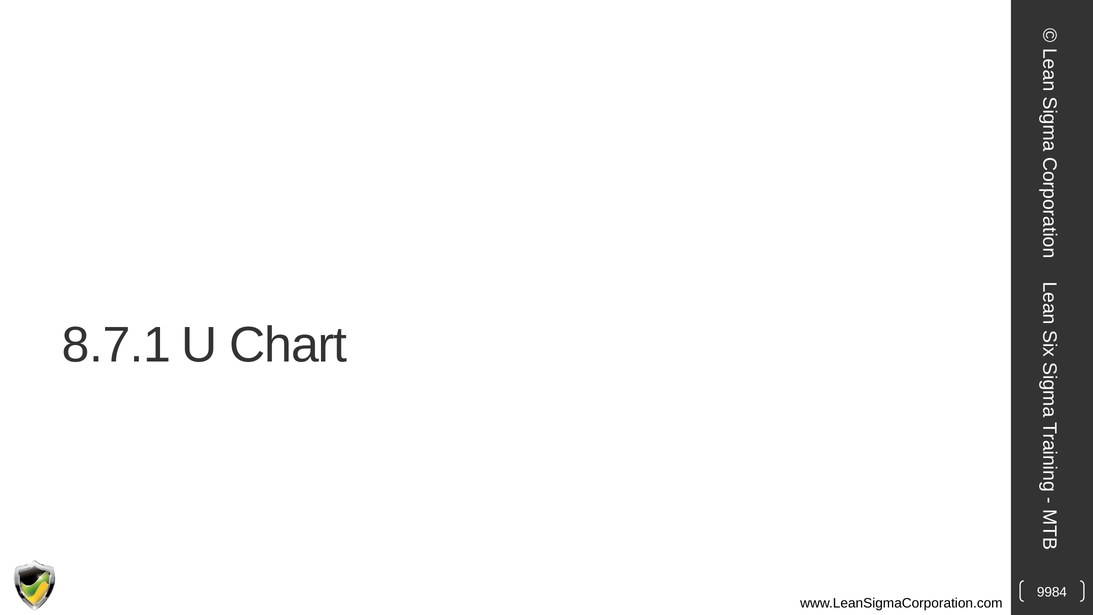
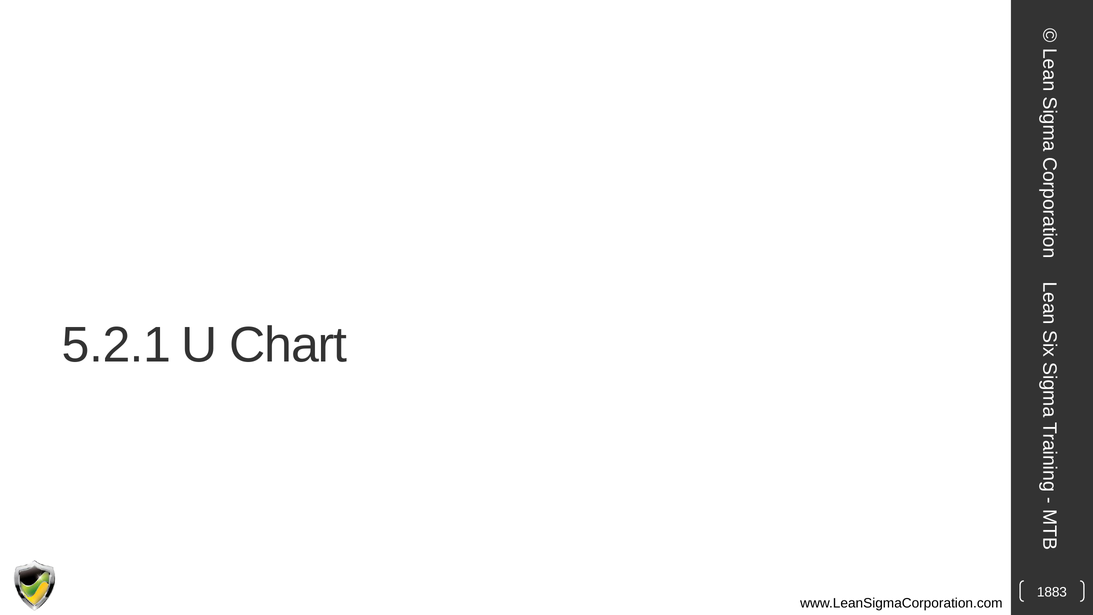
8.7.1: 8.7.1 -> 5.2.1
9984: 9984 -> 1883
